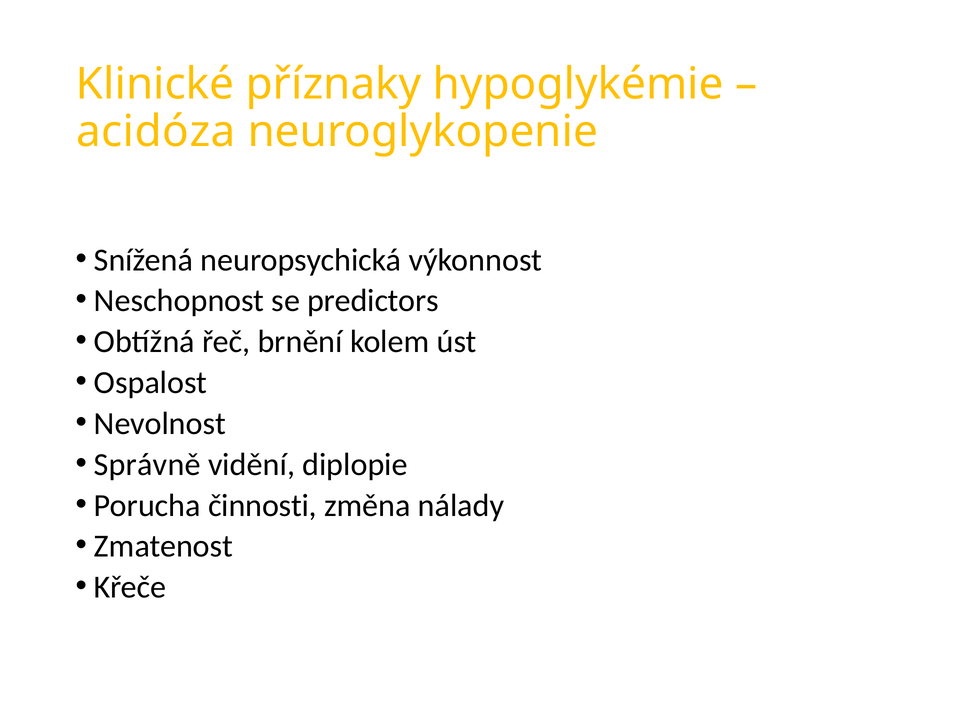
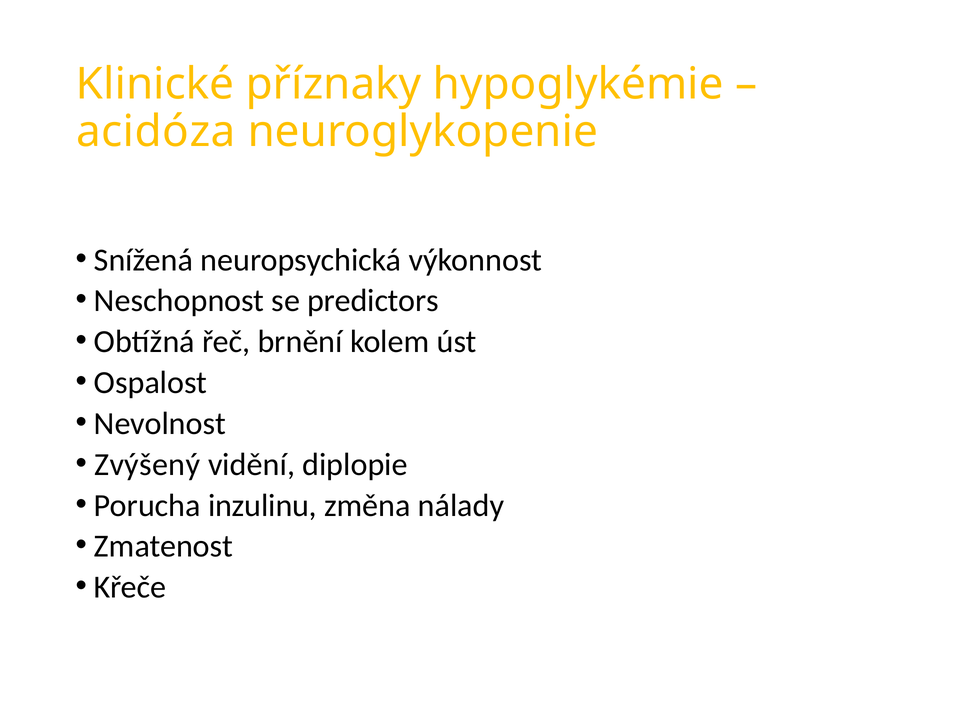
Správně: Správně -> Zvýšený
činnosti: činnosti -> inzulinu
